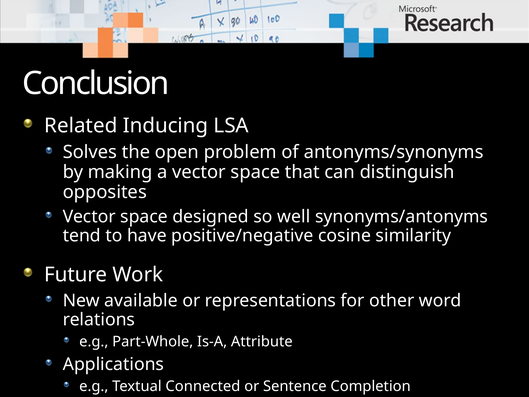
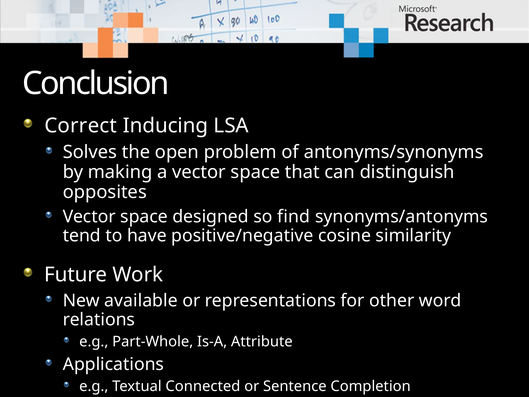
Related: Related -> Correct
well: well -> find
